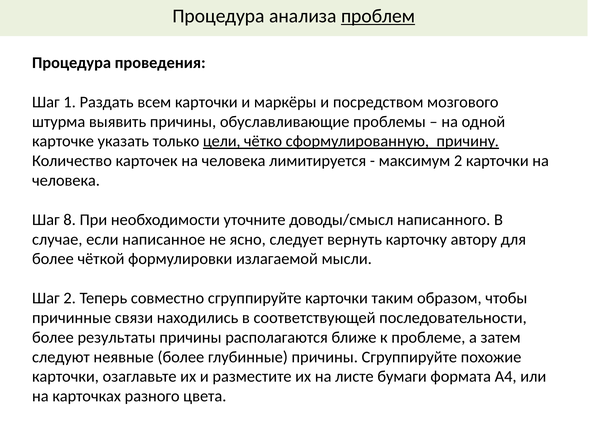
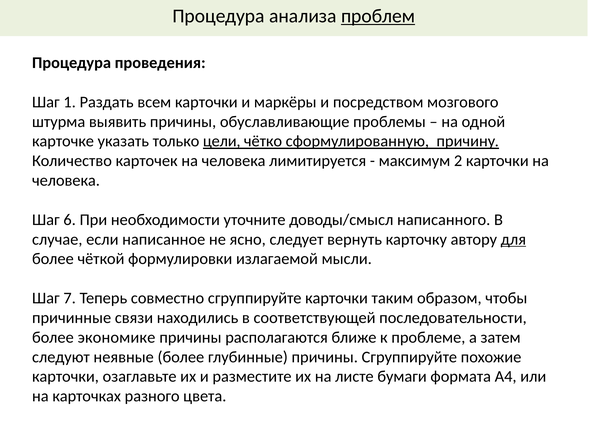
8: 8 -> 6
для underline: none -> present
Шаг 2: 2 -> 7
результаты: результаты -> экономике
